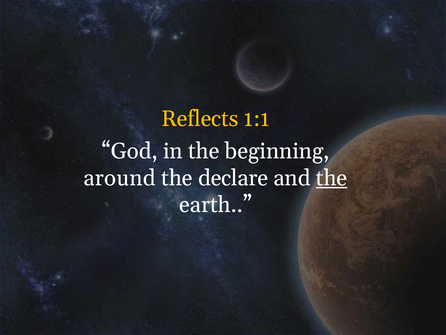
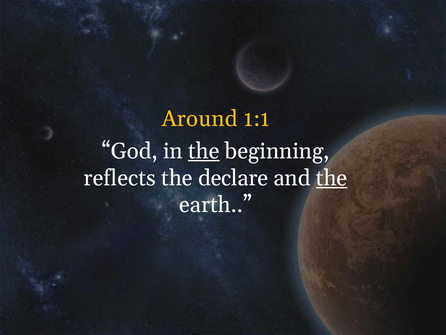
Reflects: Reflects -> Around
the at (204, 151) underline: none -> present
around: around -> reflects
